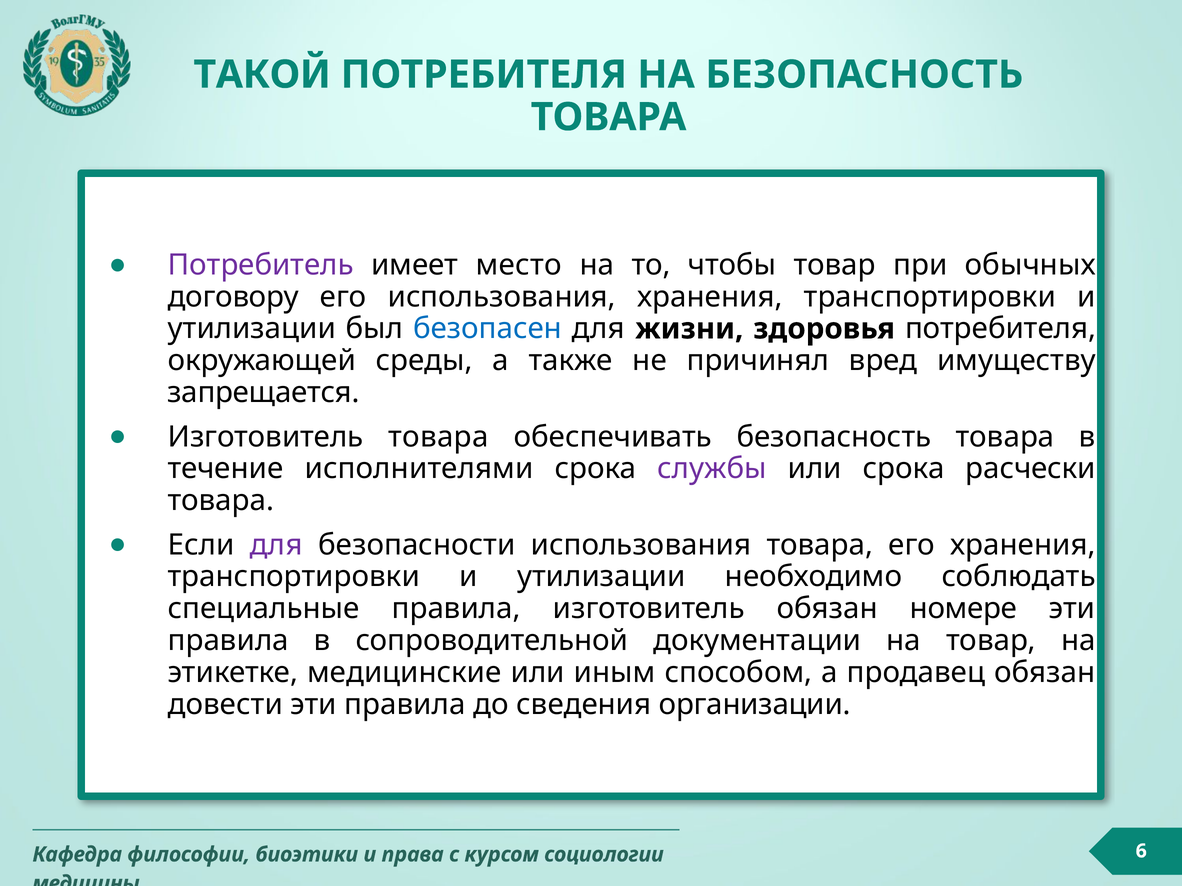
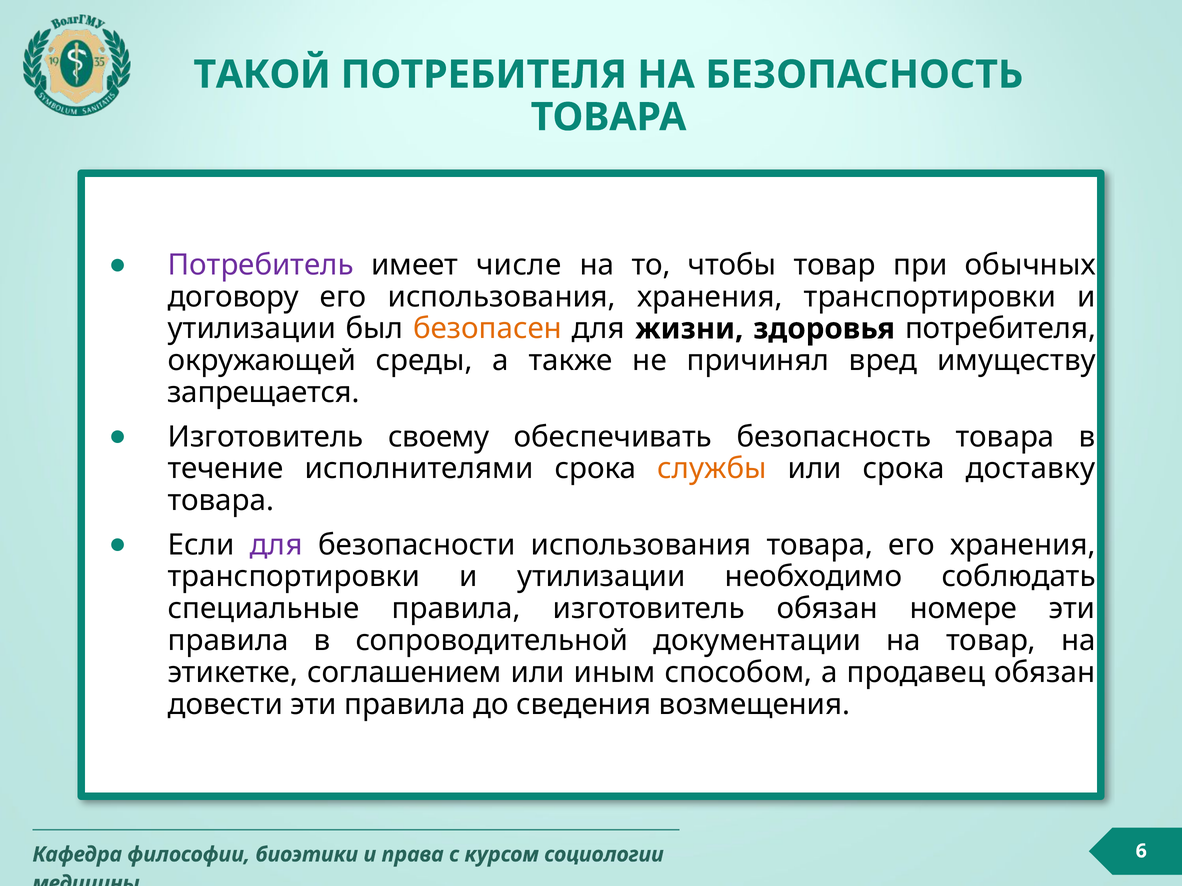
место: место -> числе
безопасен colour: blue -> orange
Изготовитель товара: товара -> своему
службы colour: purple -> orange
расчески: расчески -> доставку
медицинские: медицинские -> соглашением
организации: организации -> возмещения
